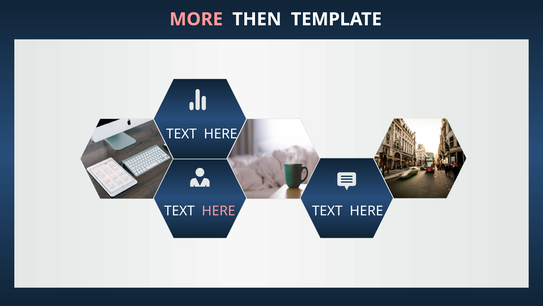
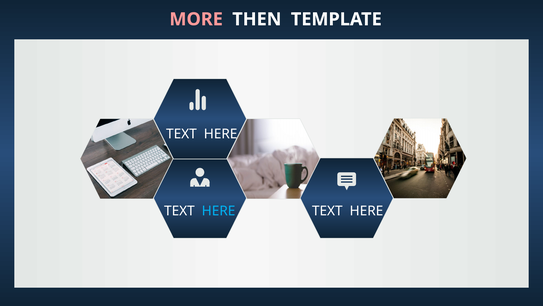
HERE at (219, 211) colour: pink -> light blue
